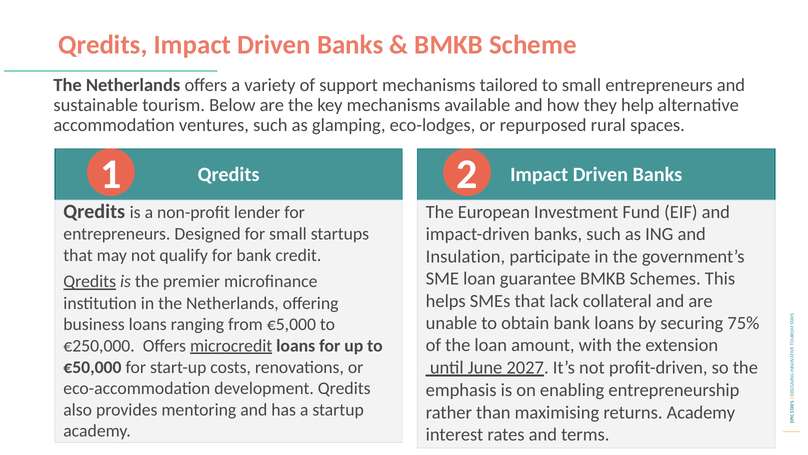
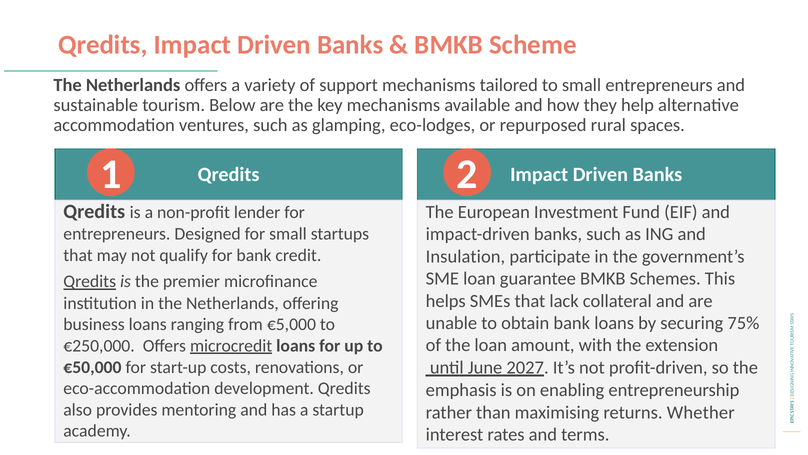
returns Academy: Academy -> Whether
